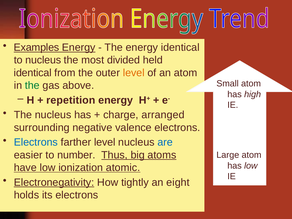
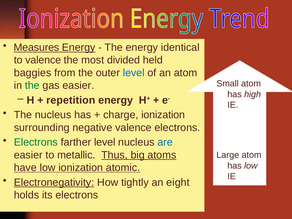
Examples: Examples -> Measures
to nucleus: nucleus -> valence
identical at (33, 73): identical -> baggies
level at (134, 73) colour: orange -> blue
gas above: above -> easier
charge arranged: arranged -> ionization
Electrons at (36, 142) colour: blue -> green
number: number -> metallic
